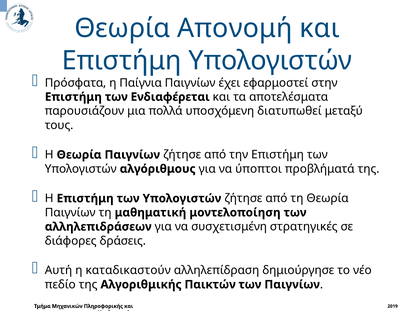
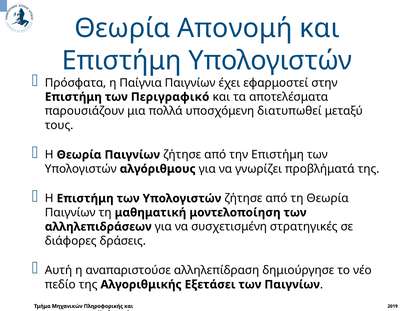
Ενδιαφέρεται: Ενδιαφέρεται -> Περιγραφικό
ύποπτοι: ύποπτοι -> γνωρίζει
καταδικαστούν: καταδικαστούν -> αναπαριστούσε
Παικτών: Παικτών -> Εξετάσει
